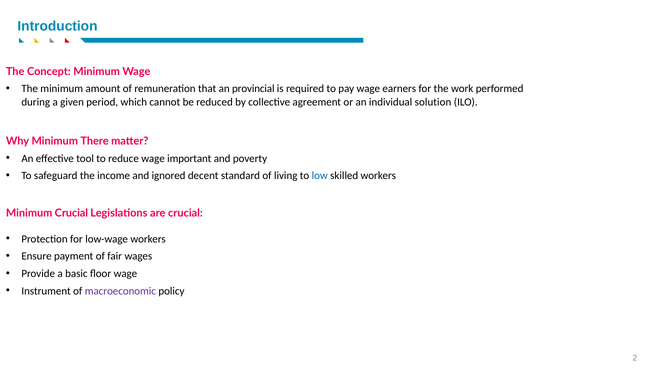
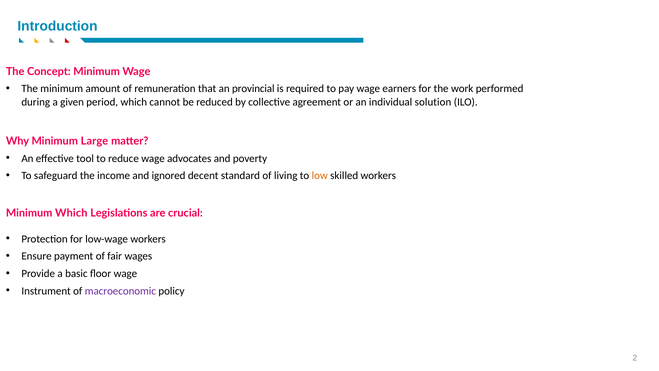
There: There -> Large
important: important -> advocates
low colour: blue -> orange
Minimum Crucial: Crucial -> Which
